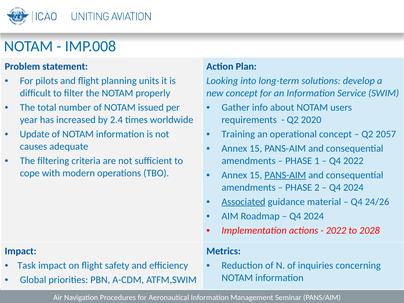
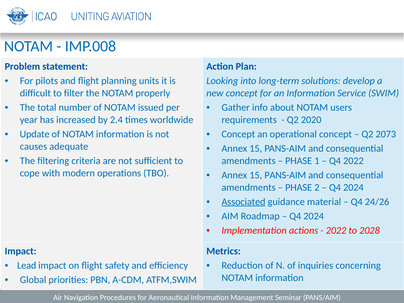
Training at (238, 134): Training -> Concept
2057: 2057 -> 2073
PANS-AIM at (285, 175) underline: present -> none
Task: Task -> Lead
